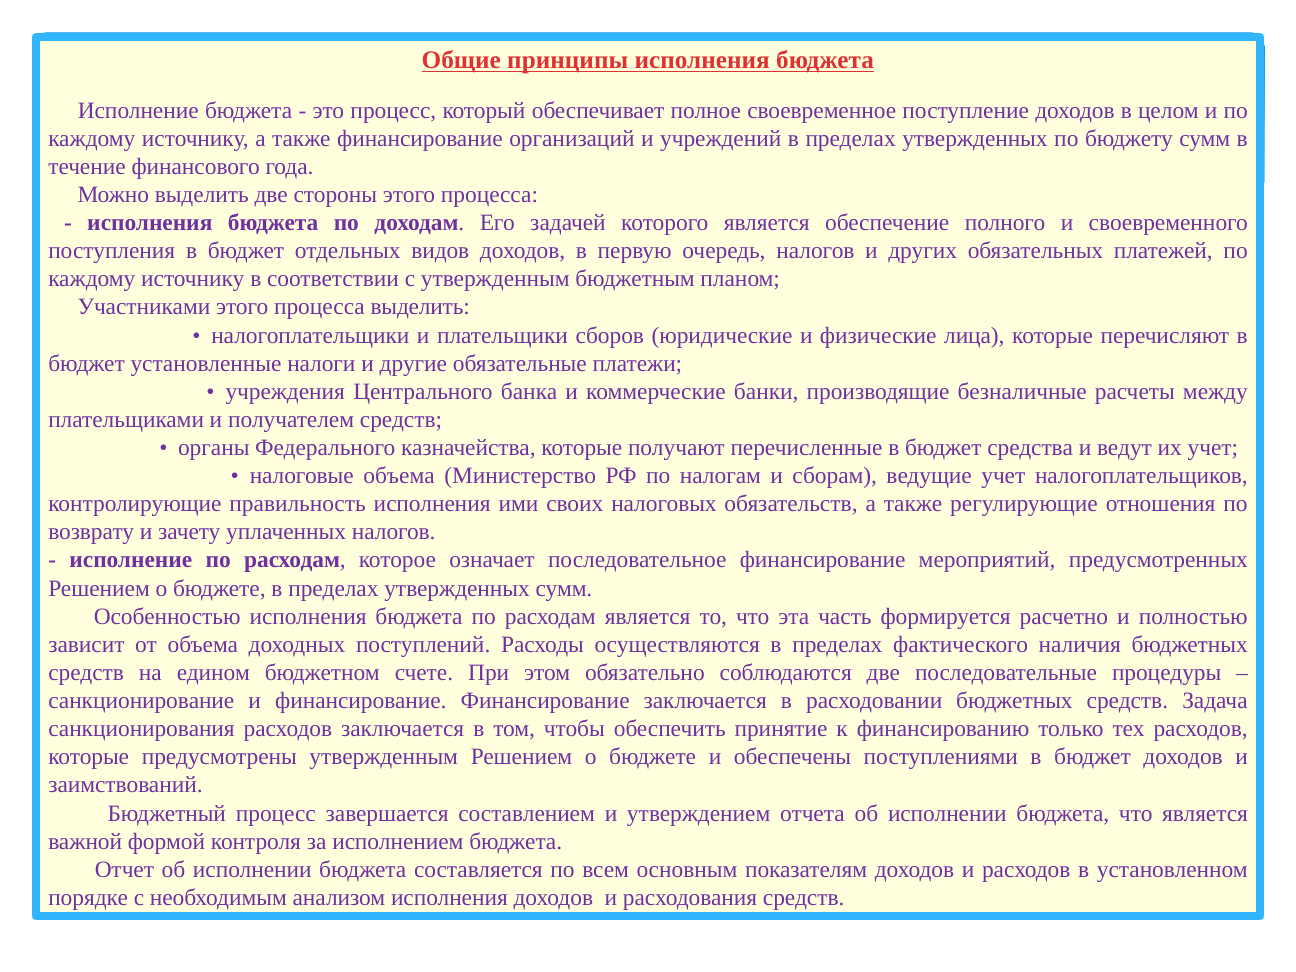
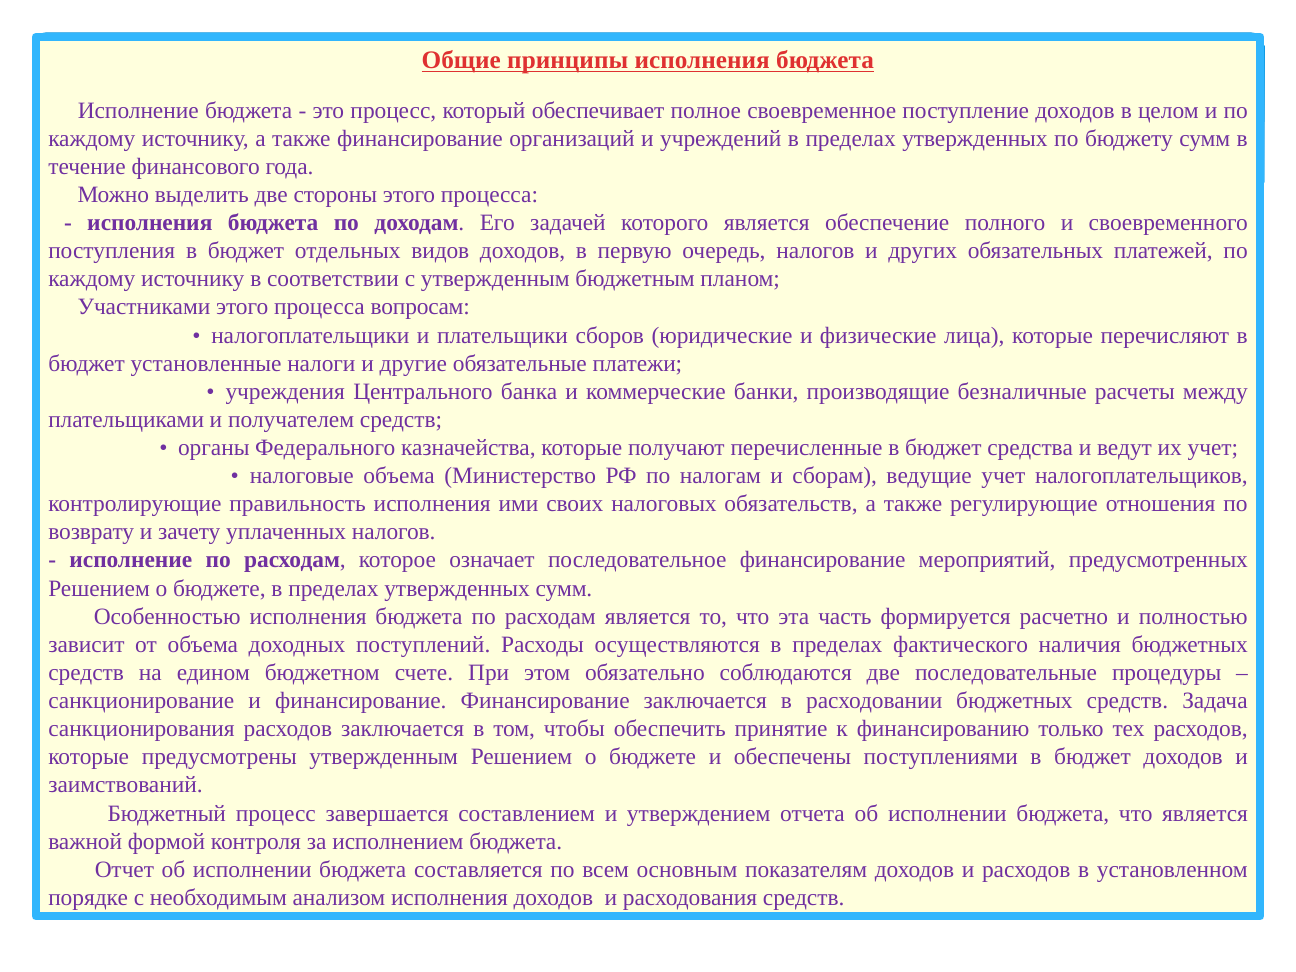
процесса выделить: выделить -> вопросам
